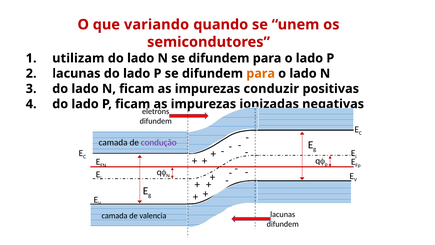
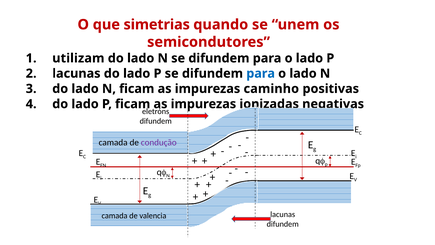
variando: variando -> simetrias
para at (261, 73) colour: orange -> blue
conduzir: conduzir -> caminho
